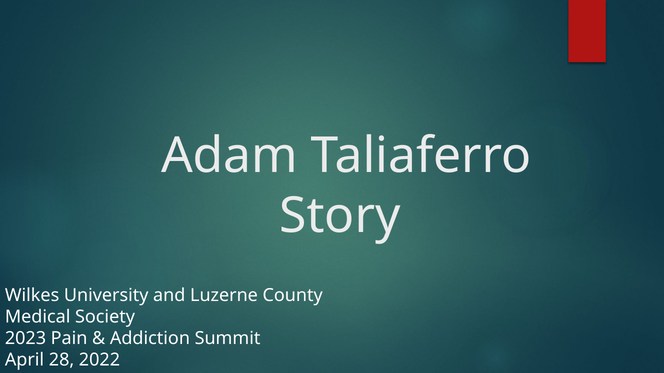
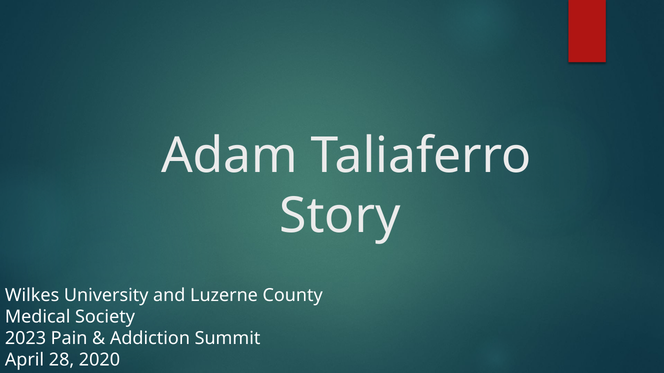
2022: 2022 -> 2020
